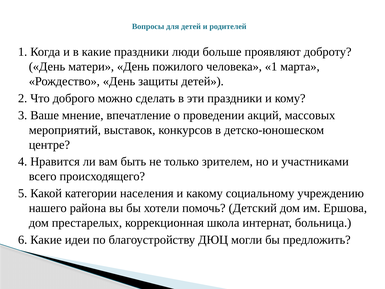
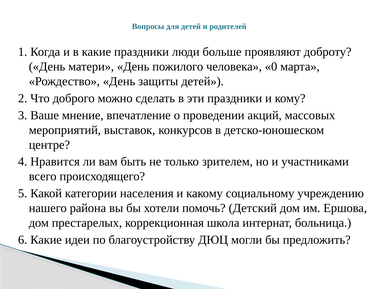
человека 1: 1 -> 0
